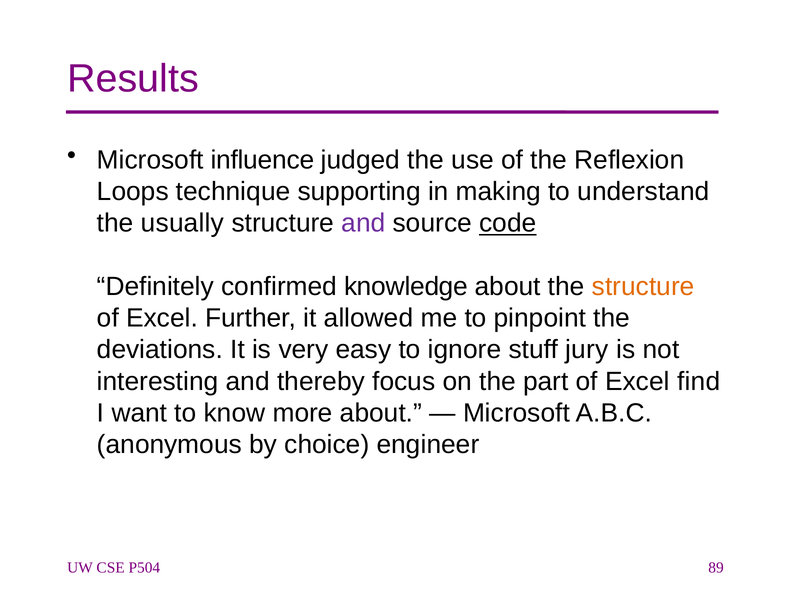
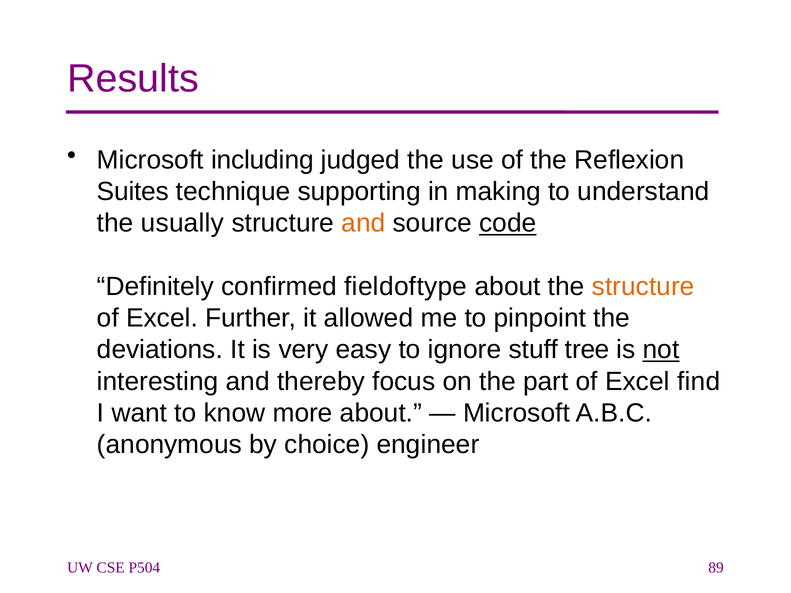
influence: influence -> including
Loops: Loops -> Suites
and at (363, 223) colour: purple -> orange
knowledge: knowledge -> fieldoftype
jury: jury -> tree
not underline: none -> present
